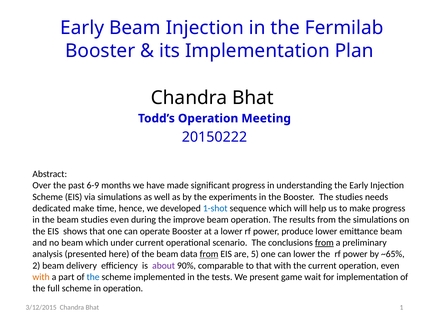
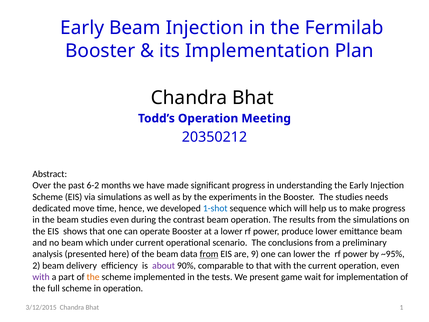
20150222: 20150222 -> 20350212
6-9: 6-9 -> 6-2
dedicated make: make -> move
improve: improve -> contrast
from at (324, 242) underline: present -> none
5: 5 -> 9
~65%: ~65% -> ~95%
with at (41, 277) colour: orange -> purple
the at (93, 277) colour: blue -> orange
